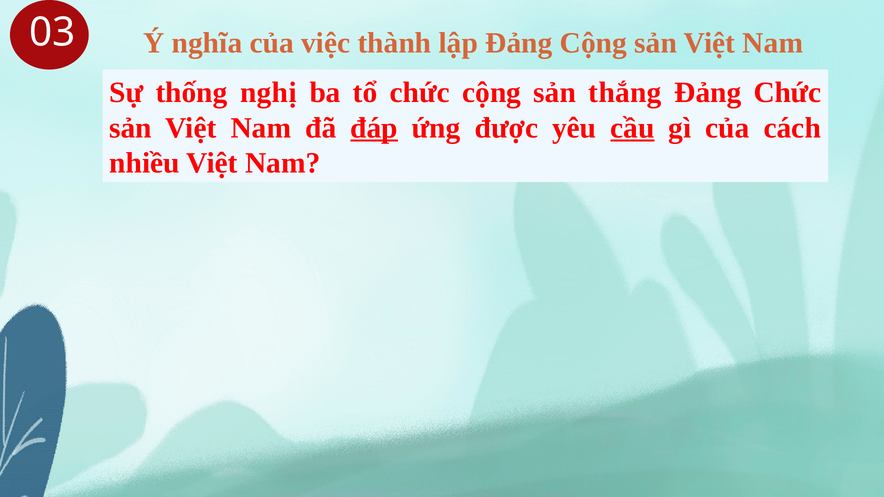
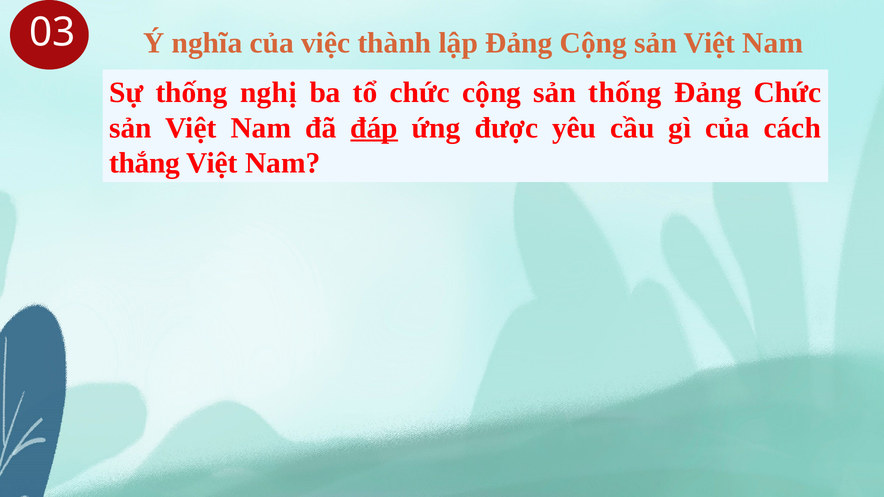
sản thắng: thắng -> thống
cầu underline: present -> none
nhiều: nhiều -> thắng
